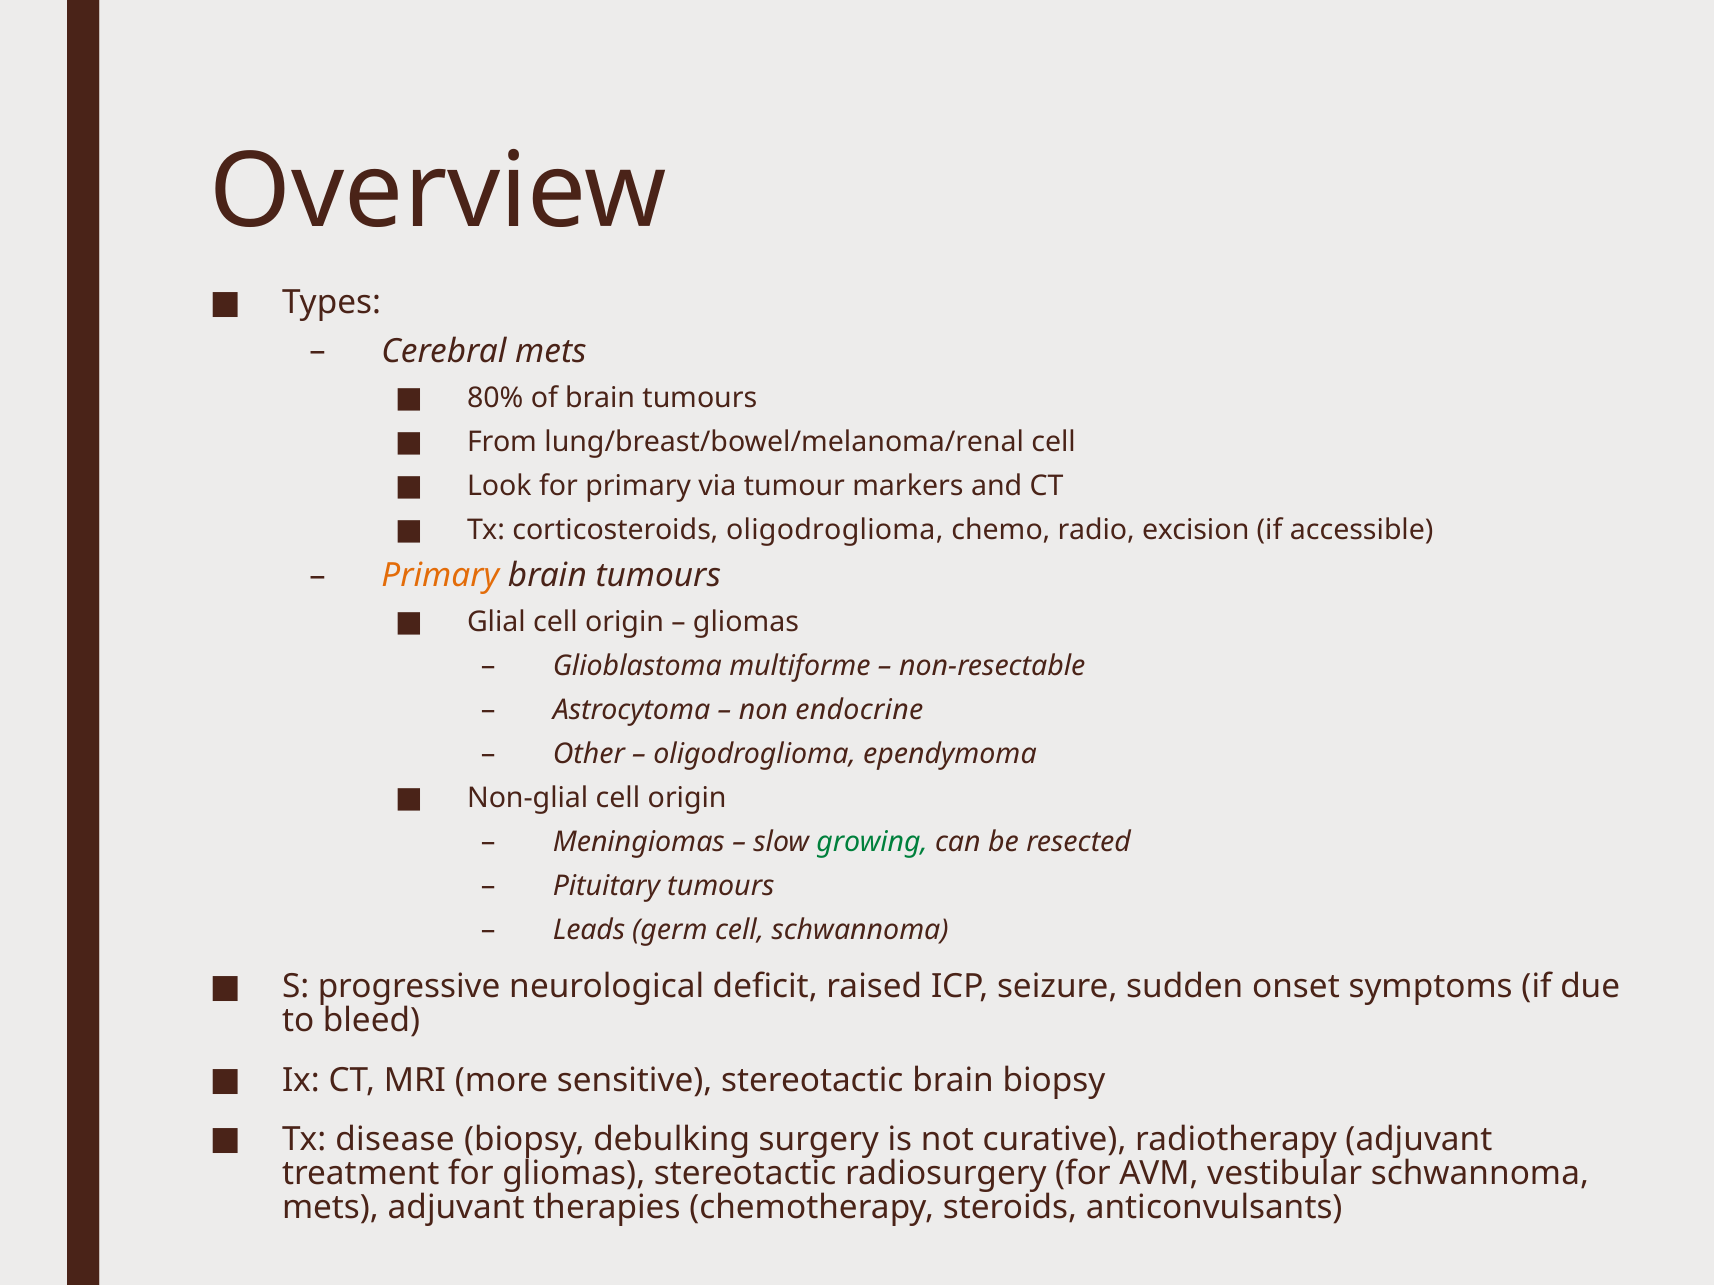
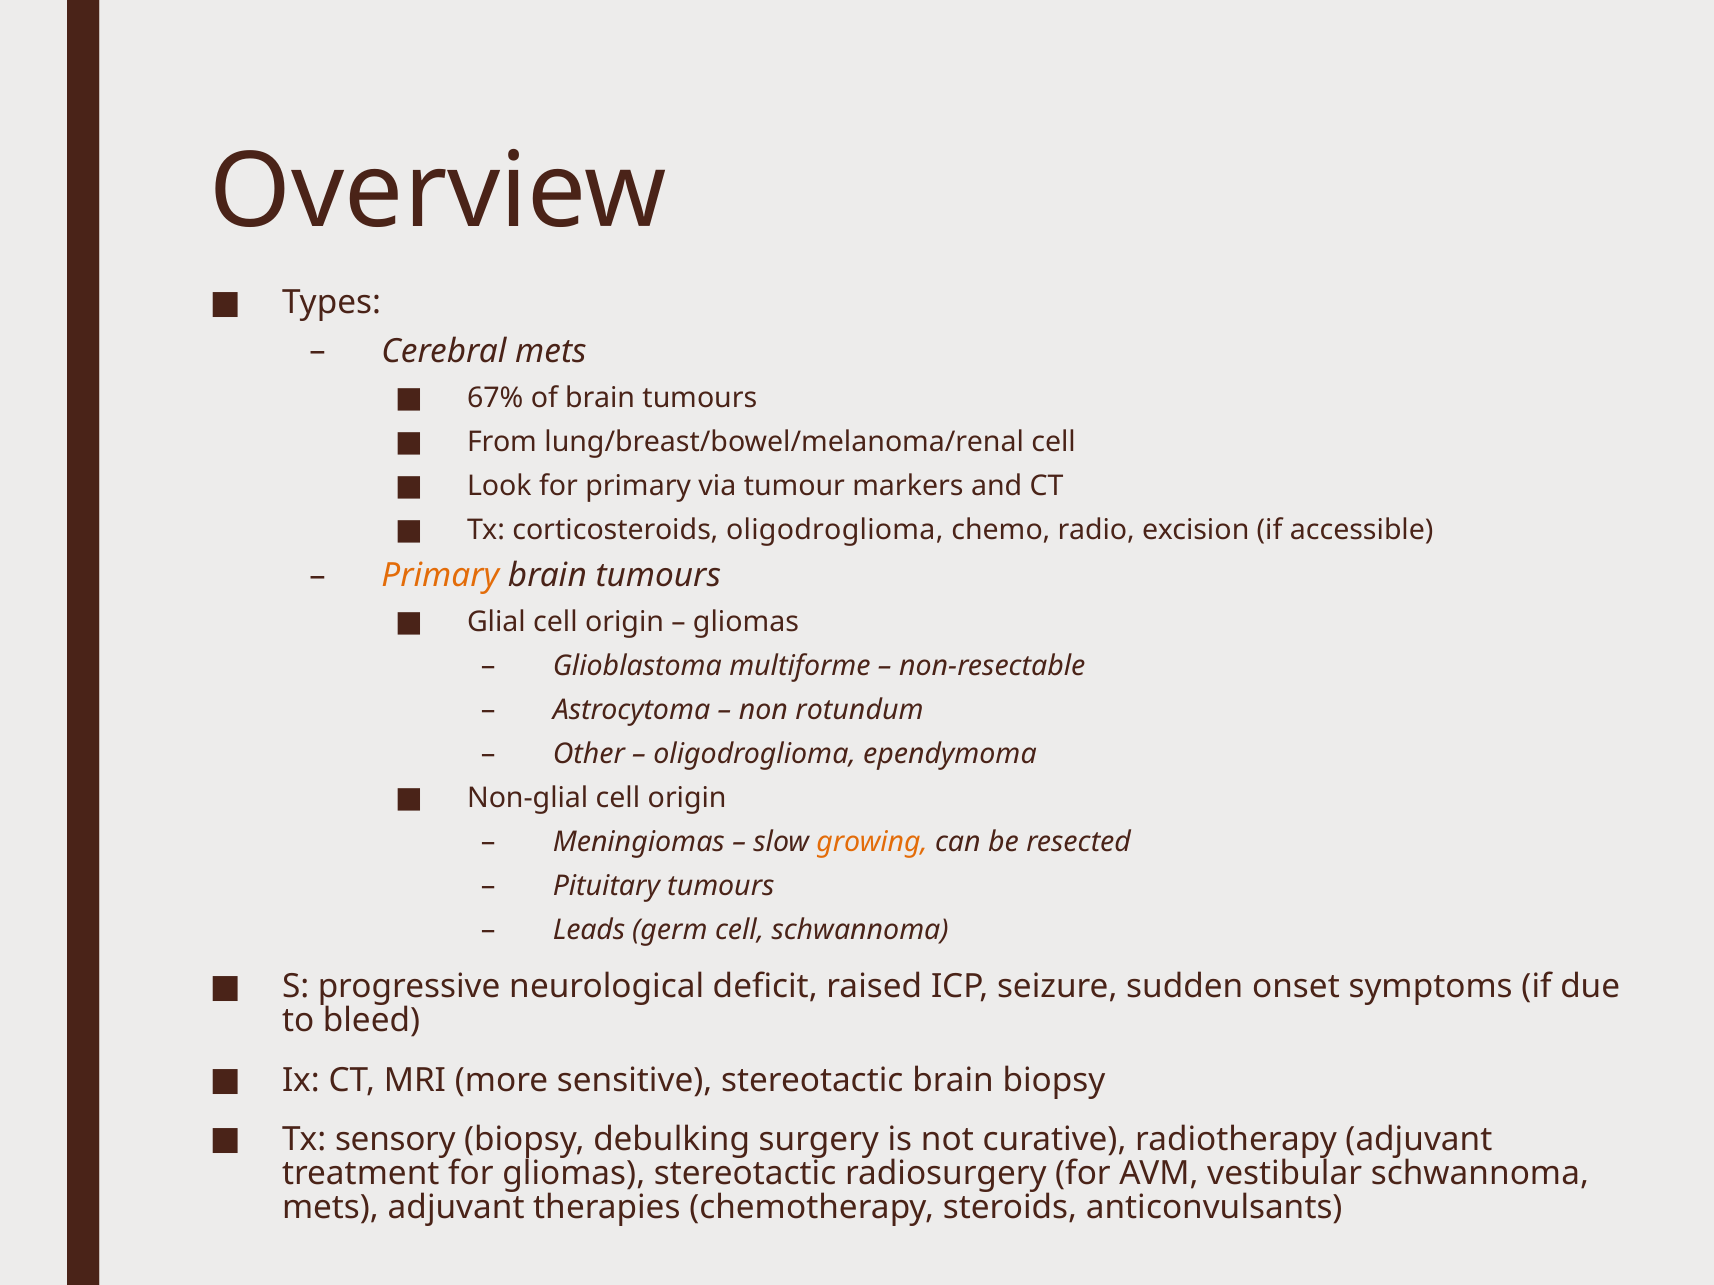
80%: 80% -> 67%
endocrine: endocrine -> rotundum
growing colour: green -> orange
disease: disease -> sensory
